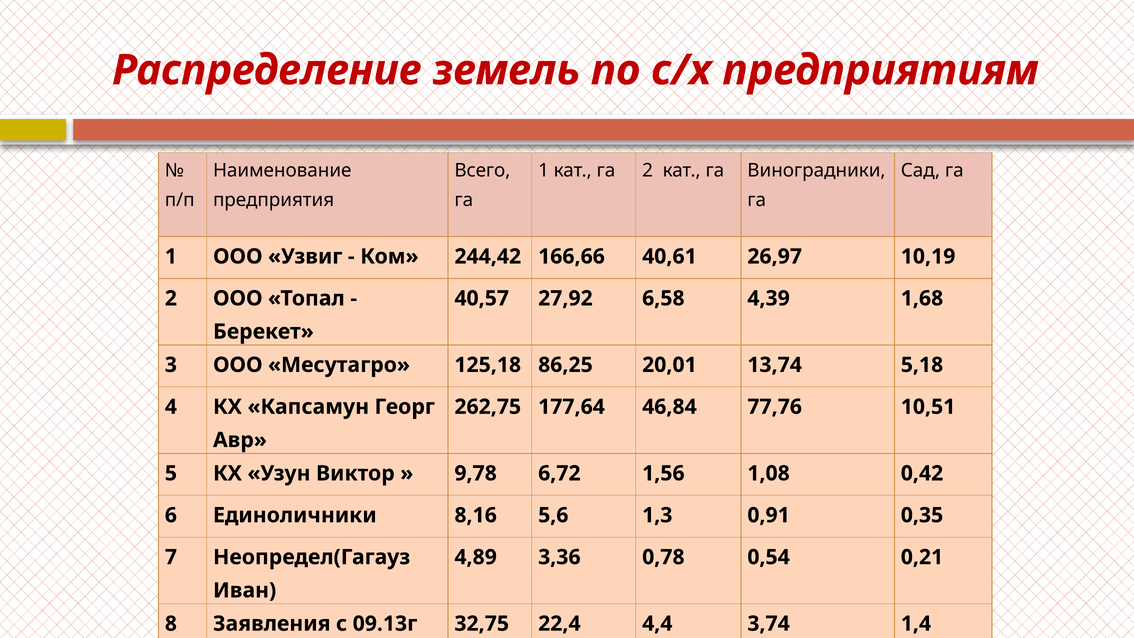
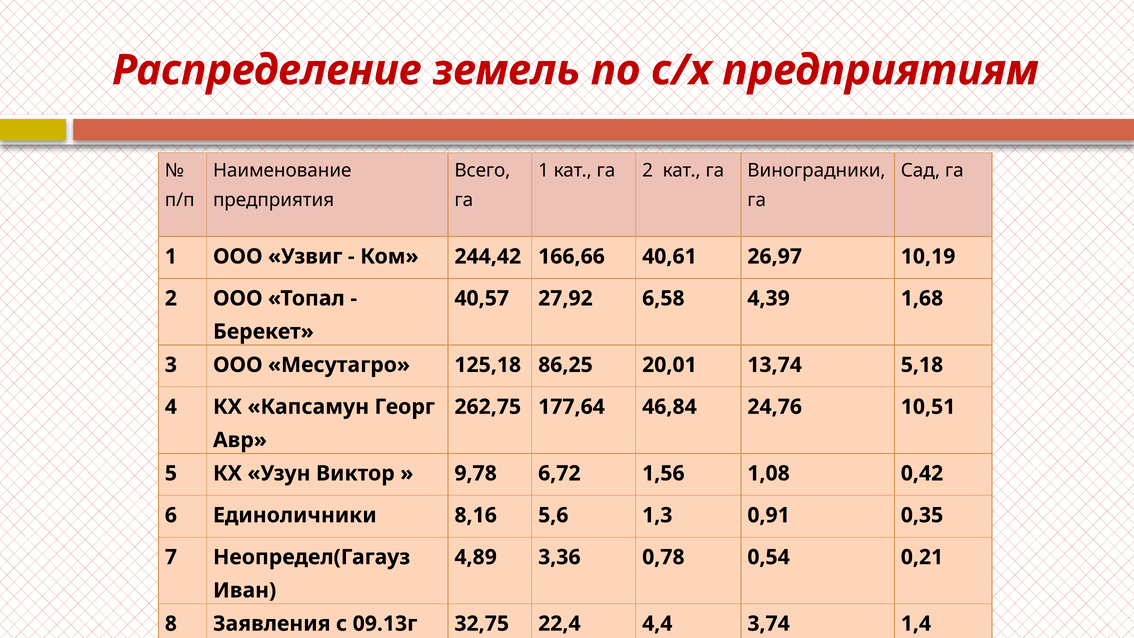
77,76: 77,76 -> 24,76
